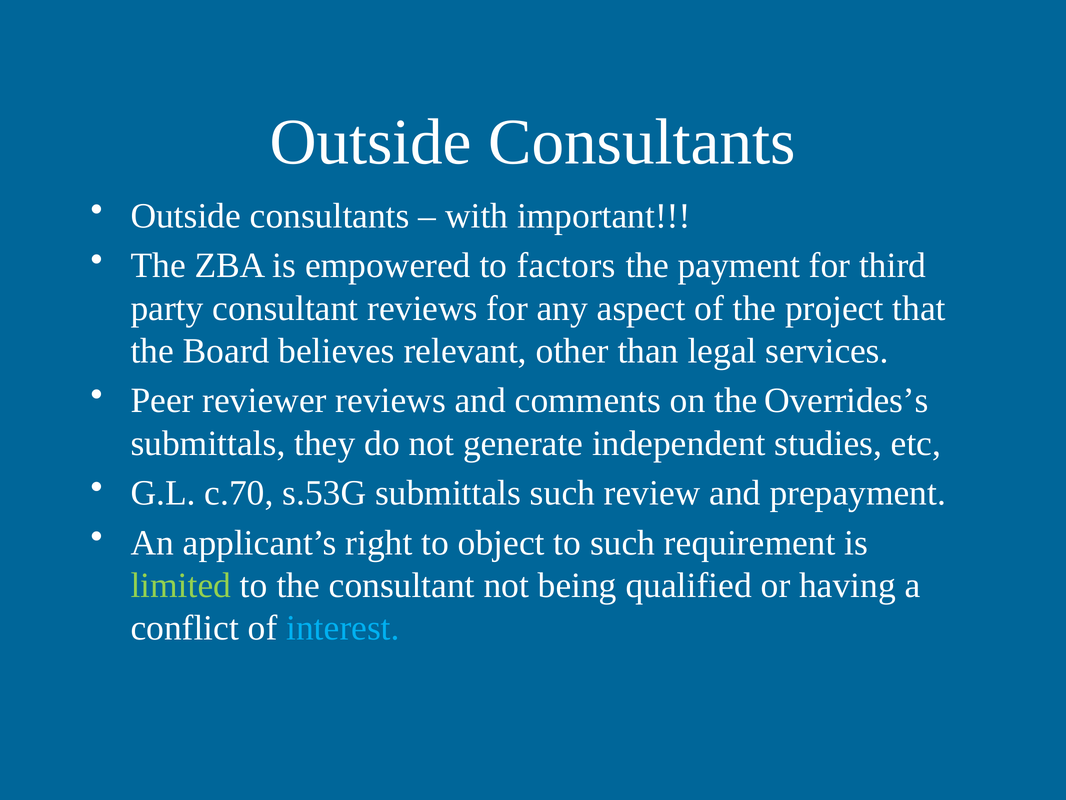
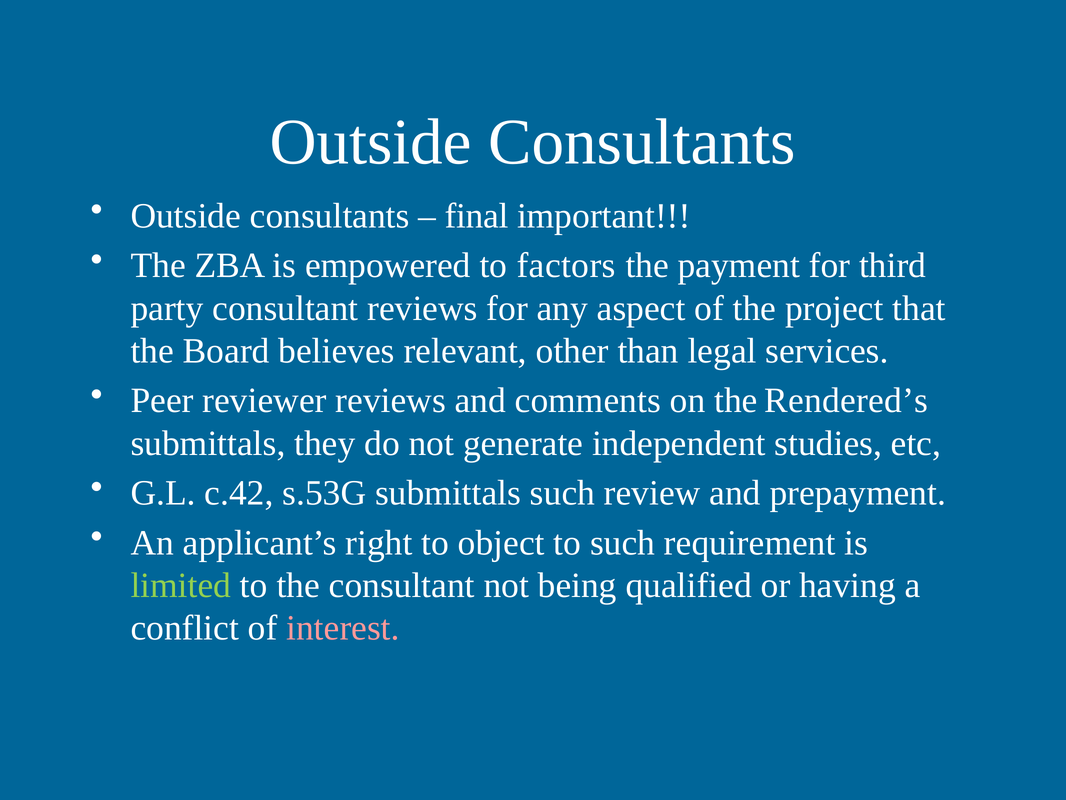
with: with -> final
Overrides’s: Overrides’s -> Rendered’s
c.70: c.70 -> c.42
interest colour: light blue -> pink
